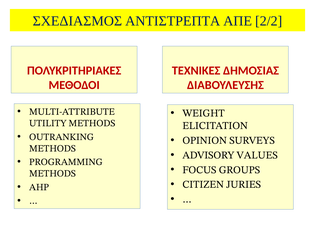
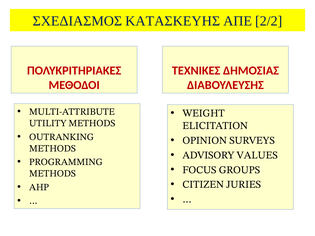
ΑΝΤΙΣΤΡΕΠΤΑ: ΑΝΤΙΣΤΡΕΠΤΑ -> ΚΑΤΑΣΚΕΥΗΣ
